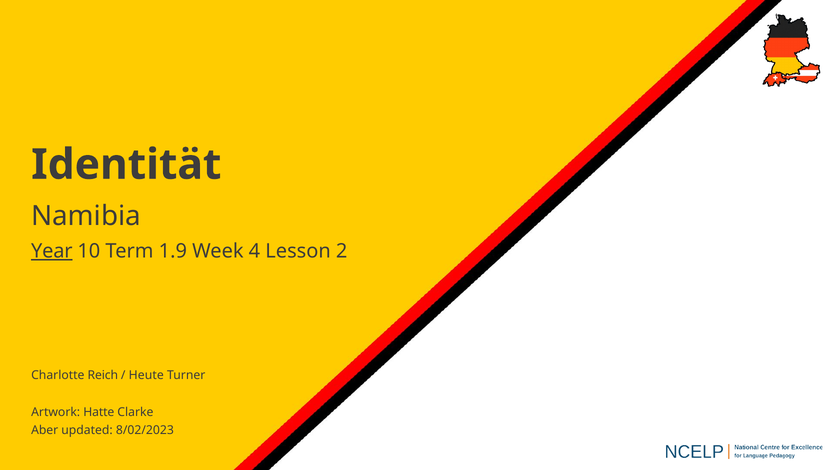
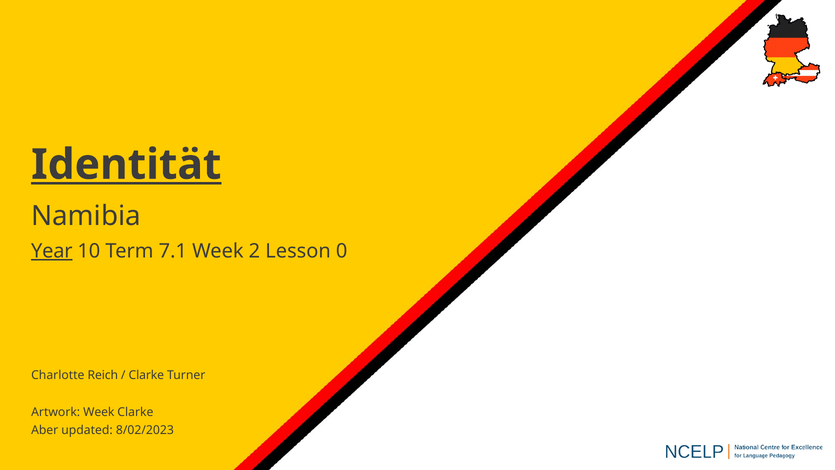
Identität underline: none -> present
1.9: 1.9 -> 7.1
4: 4 -> 2
2: 2 -> 0
Heute at (146, 375): Heute -> Clarke
Artwork Hatte: Hatte -> Week
